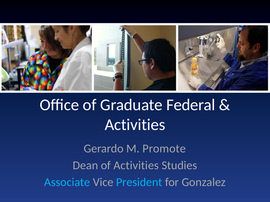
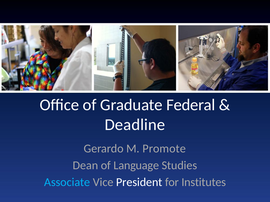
Activities at (135, 125): Activities -> Deadline
of Activities: Activities -> Language
President colour: light blue -> white
Gonzalez: Gonzalez -> Institutes
